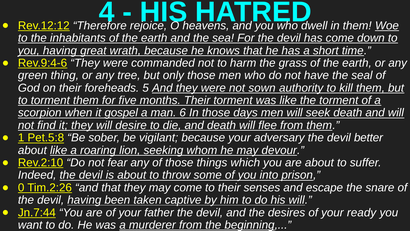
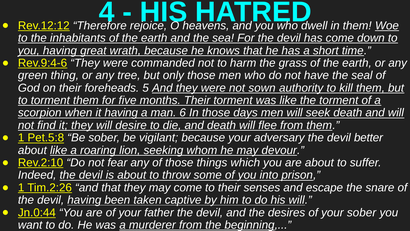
it gospel: gospel -> having
0 at (21, 187): 0 -> 1
Jn.7:44: Jn.7:44 -> Jn.0:44
your ready: ready -> sober
